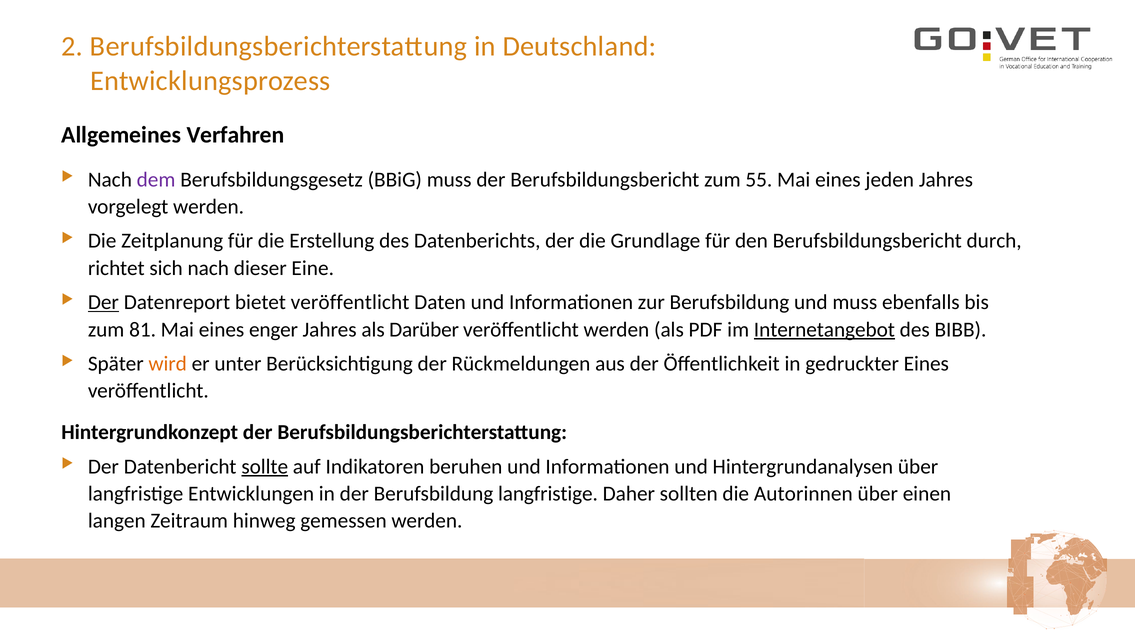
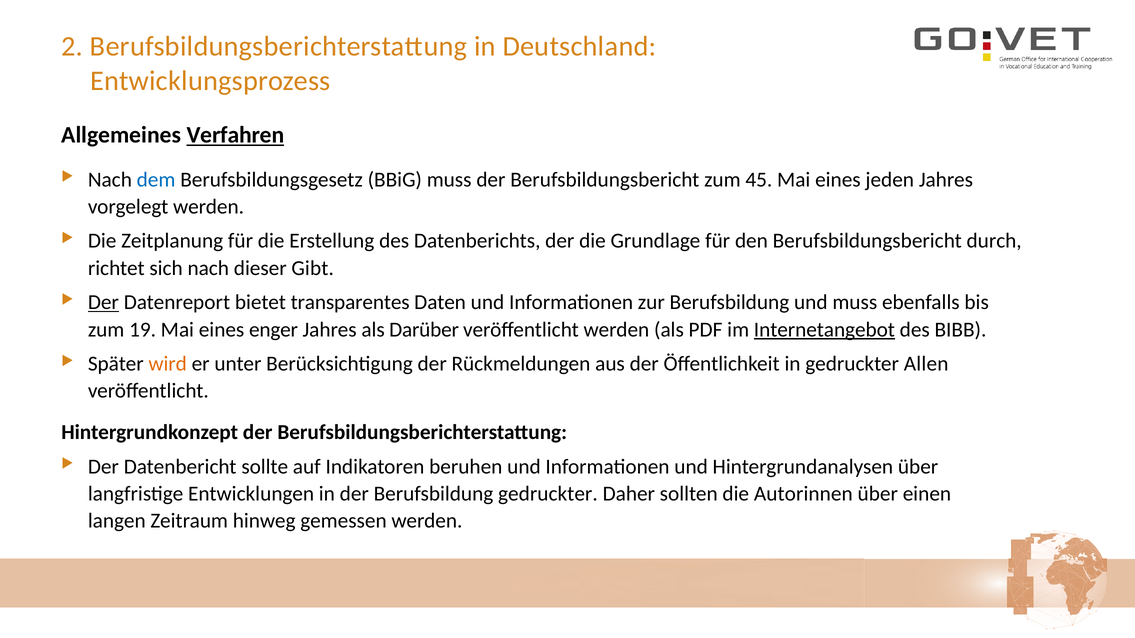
Verfahren underline: none -> present
dem colour: purple -> blue
55: 55 -> 45
Eine: Eine -> Gibt
bietet veröffentlicht: veröffentlicht -> transparentes
81: 81 -> 19
gedruckter Eines: Eines -> Allen
sollte underline: present -> none
Berufsbildung langfristige: langfristige -> gedruckter
